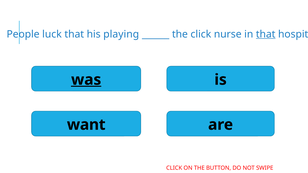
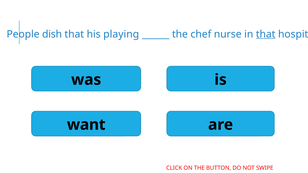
luck: luck -> dish
the click: click -> chef
was underline: present -> none
